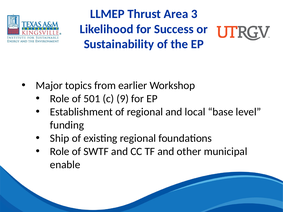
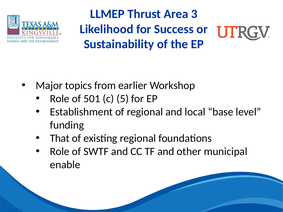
9: 9 -> 5
Ship: Ship -> That
